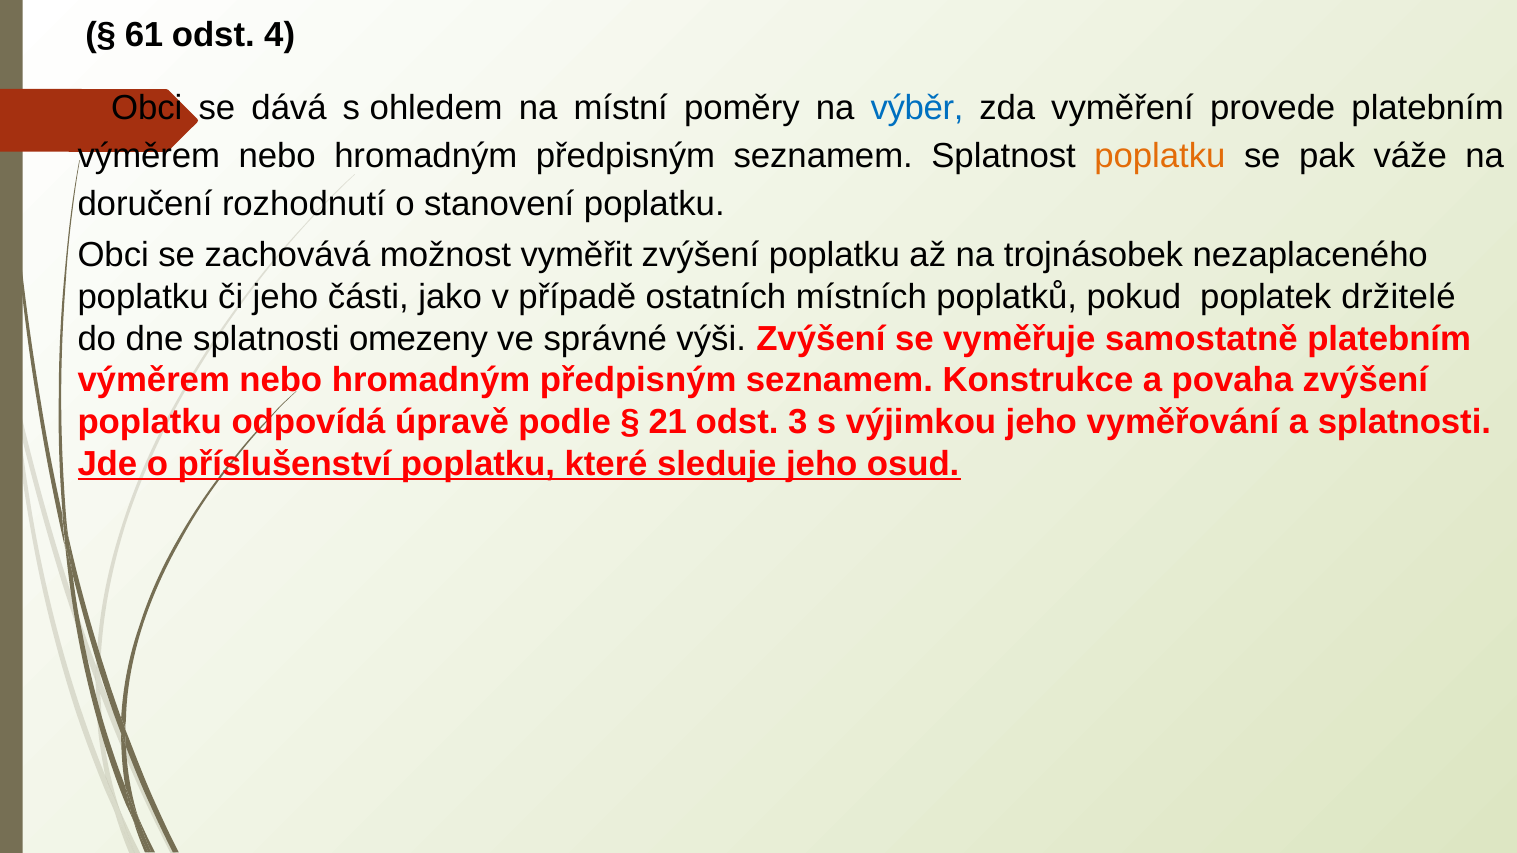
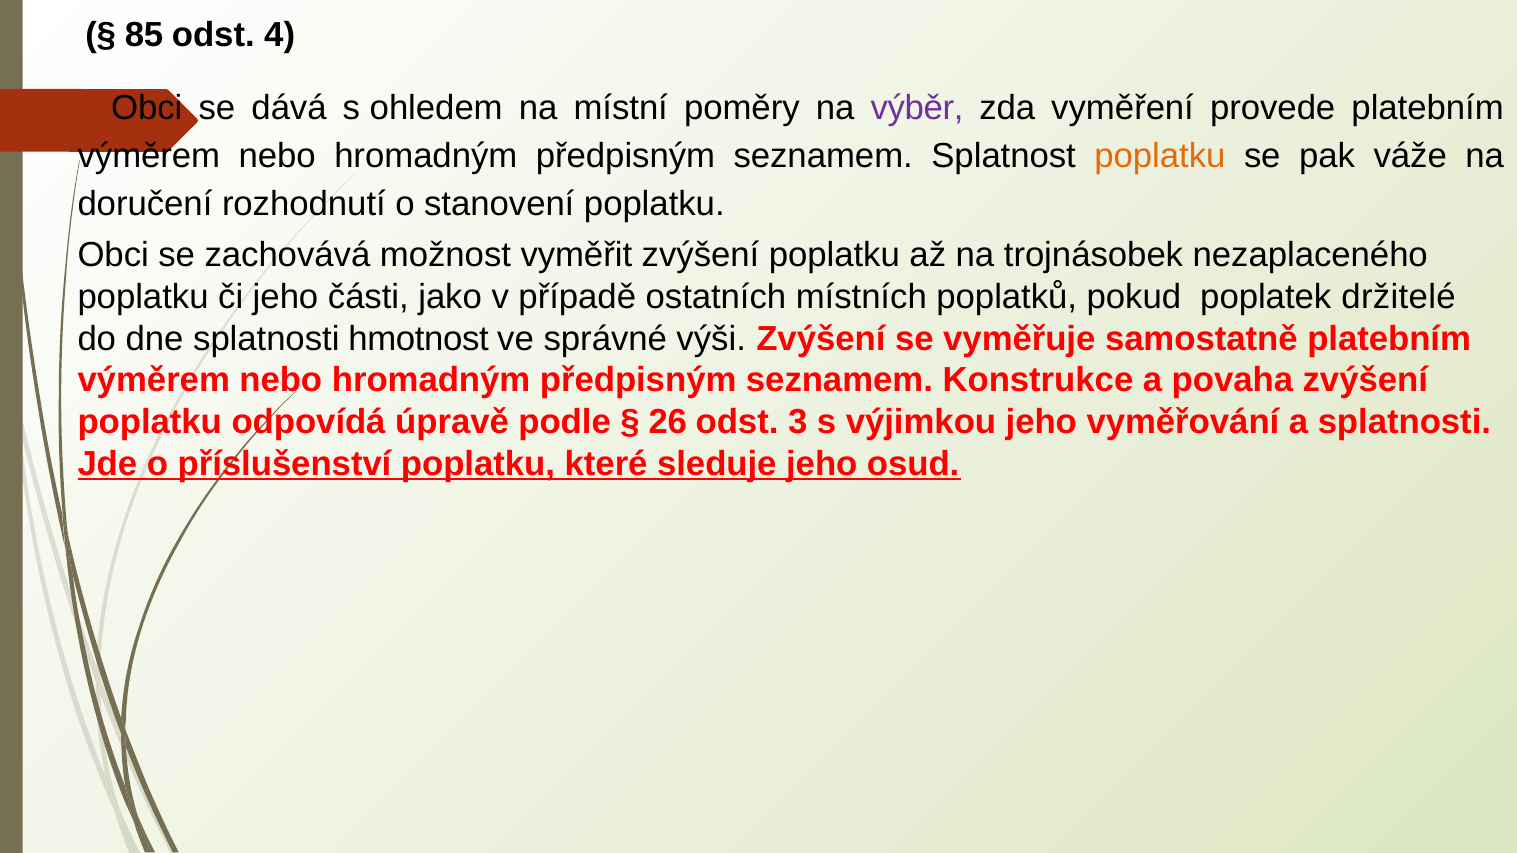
61: 61 -> 85
výběr colour: blue -> purple
omezeny: omezeny -> hmotnost
21: 21 -> 26
